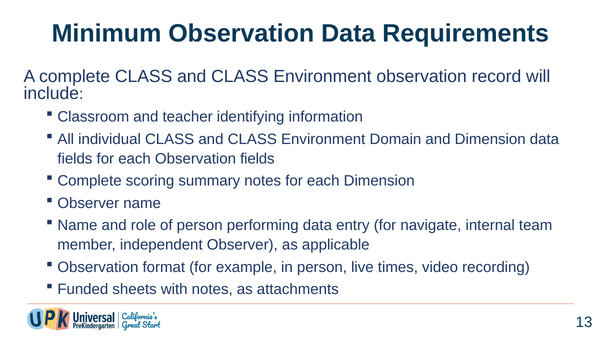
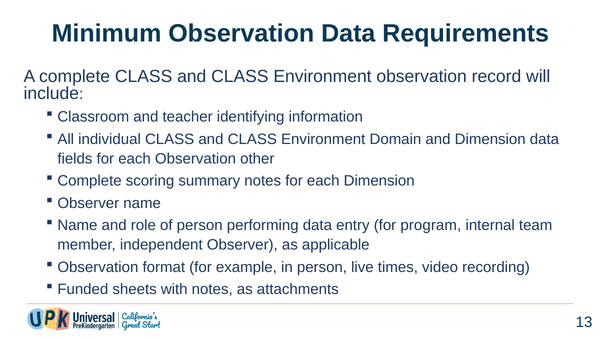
Observation fields: fields -> other
navigate: navigate -> program
